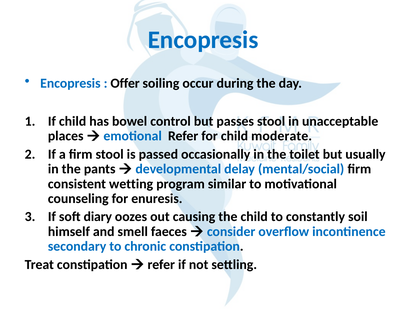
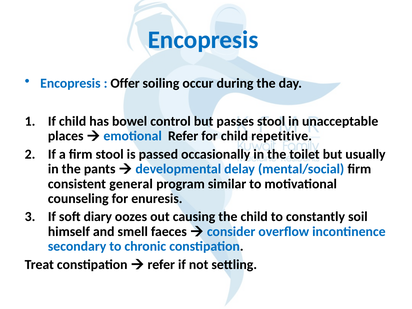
moderate: moderate -> repetitive
wetting: wetting -> general
